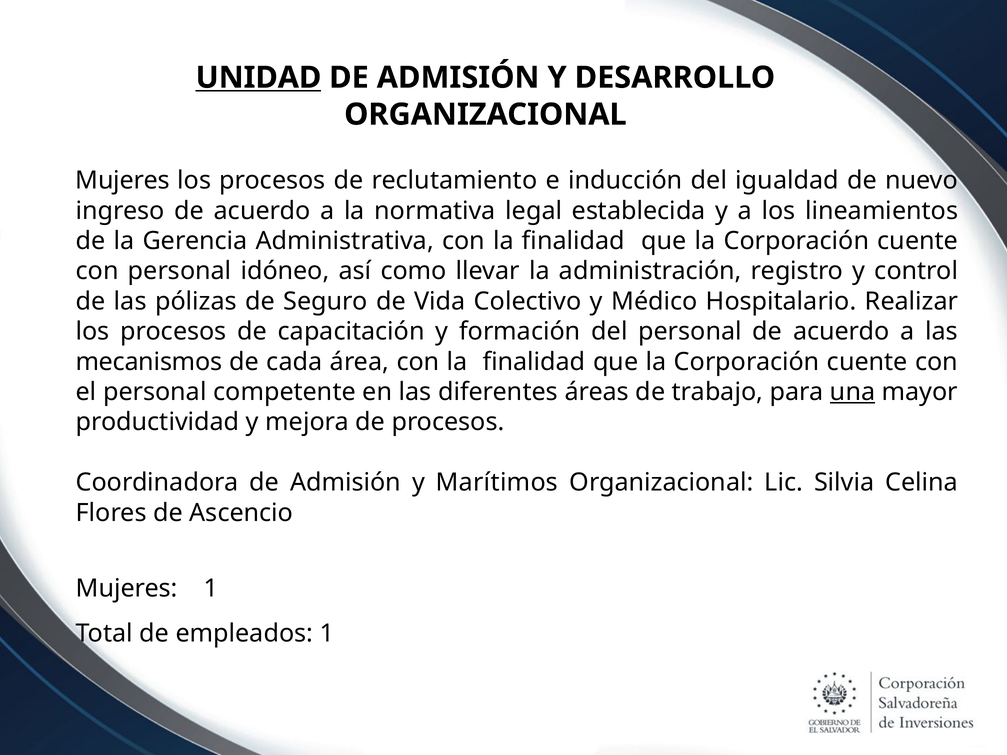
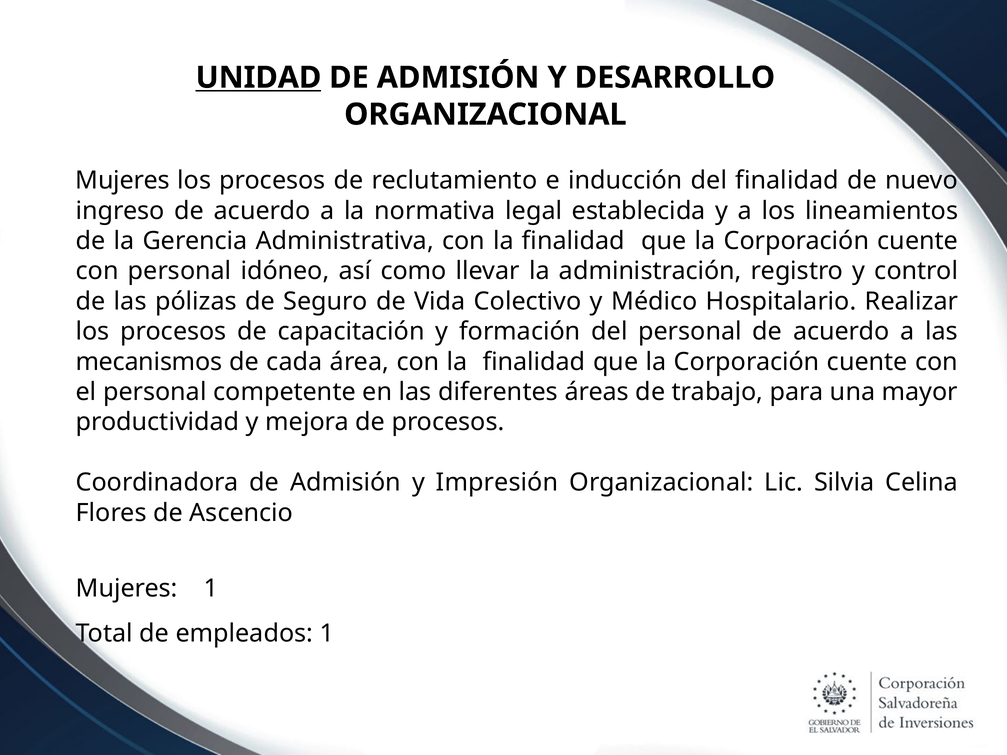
del igualdad: igualdad -> finalidad
una underline: present -> none
Marítimos: Marítimos -> Impresión
